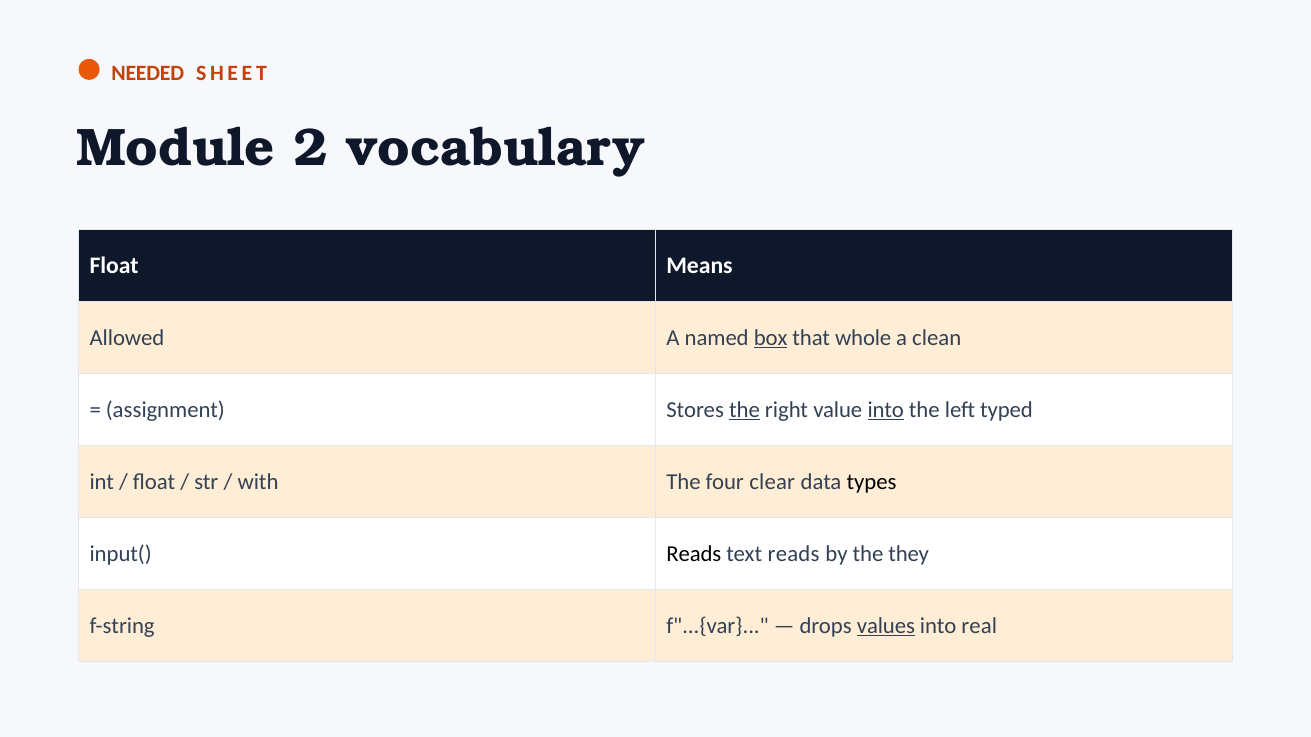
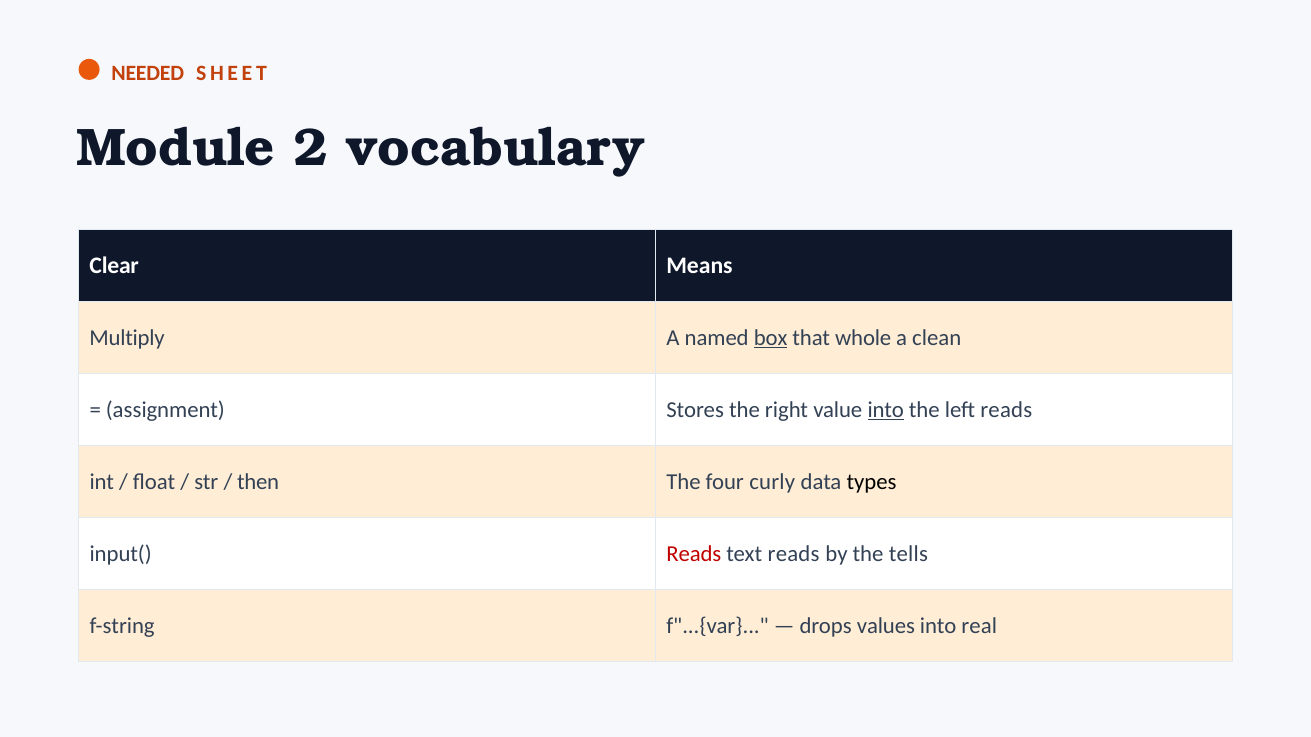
Float at (114, 266): Float -> Clear
Allowed: Allowed -> Multiply
the at (744, 410) underline: present -> none
left typed: typed -> reads
with: with -> then
clear: clear -> curly
Reads at (694, 554) colour: black -> red
they: they -> tells
values underline: present -> none
